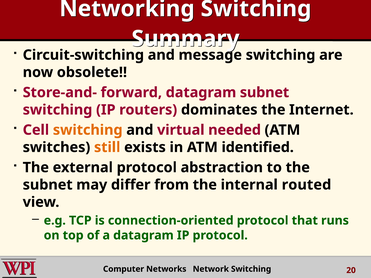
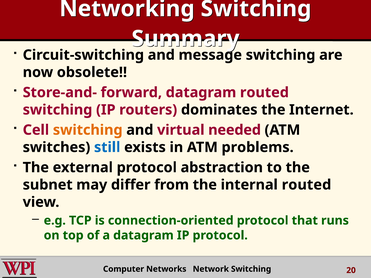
datagram subnet: subnet -> routed
still colour: orange -> blue
identified: identified -> problems
